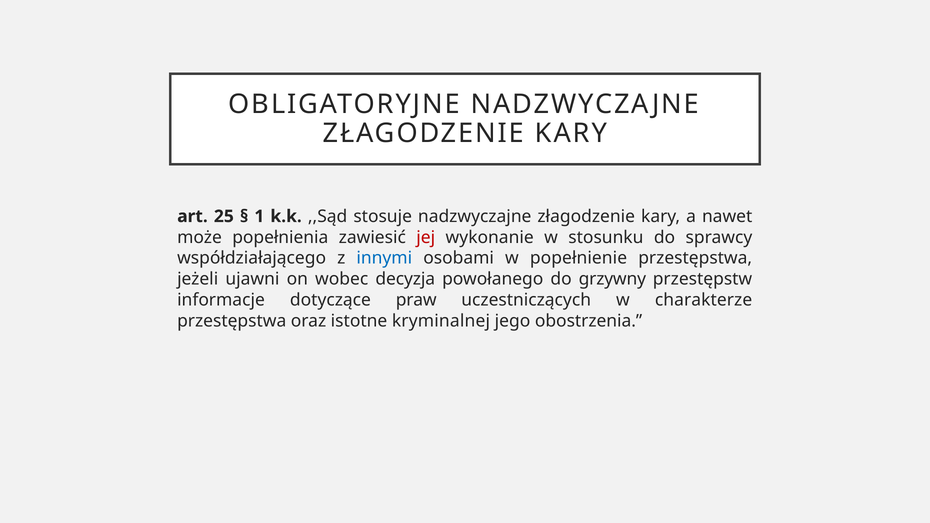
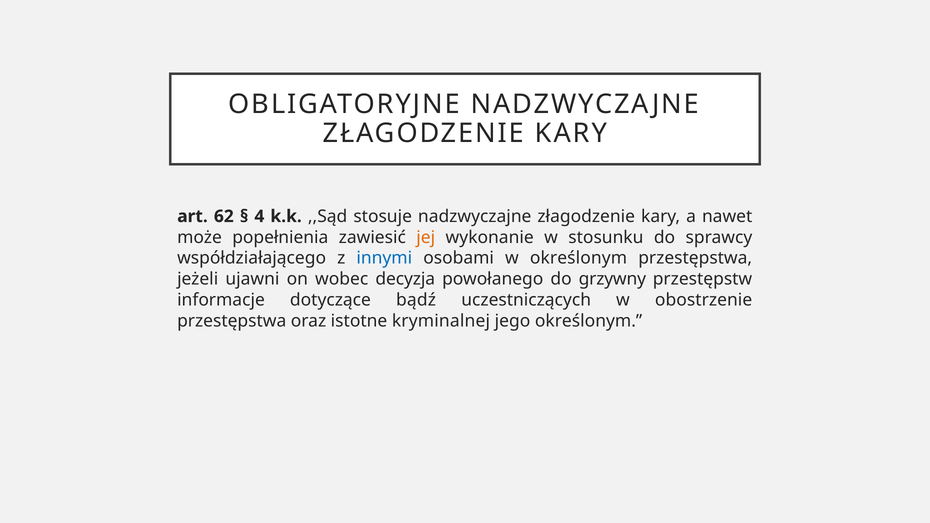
25: 25 -> 62
1: 1 -> 4
jej colour: red -> orange
w popełnienie: popełnienie -> określonym
praw: praw -> bądź
charakterze: charakterze -> obostrzenie
jego obostrzenia: obostrzenia -> określonym
